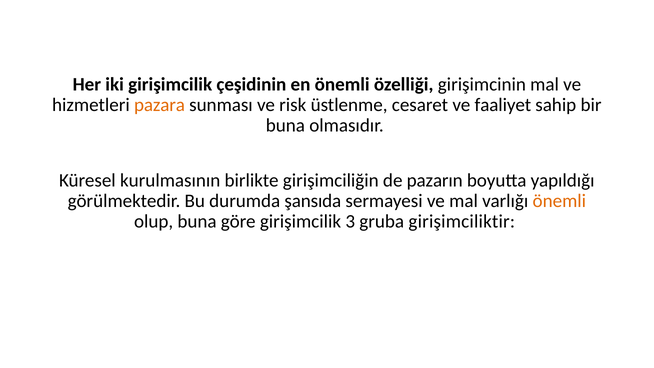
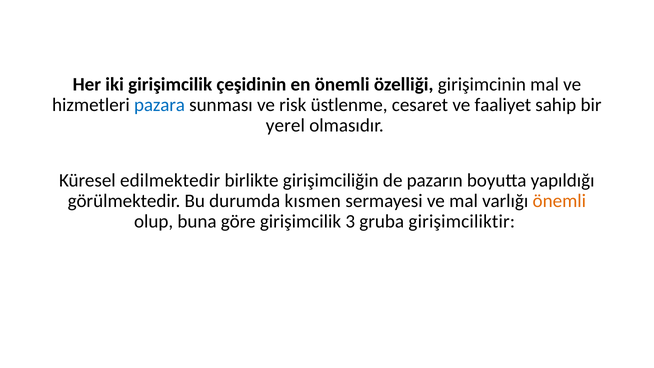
pazara colour: orange -> blue
buna at (285, 125): buna -> yerel
kurulmasının: kurulmasının -> edilmektedir
şansıda: şansıda -> kısmen
